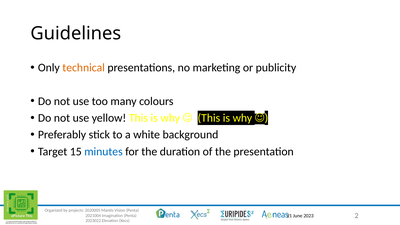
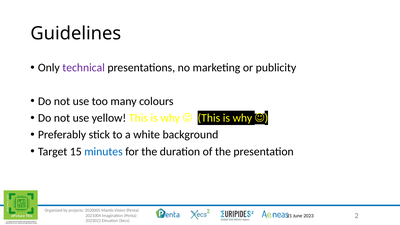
technical colour: orange -> purple
